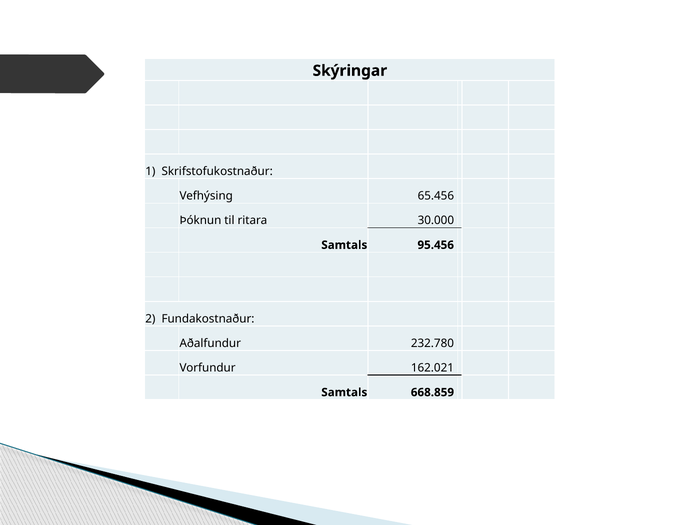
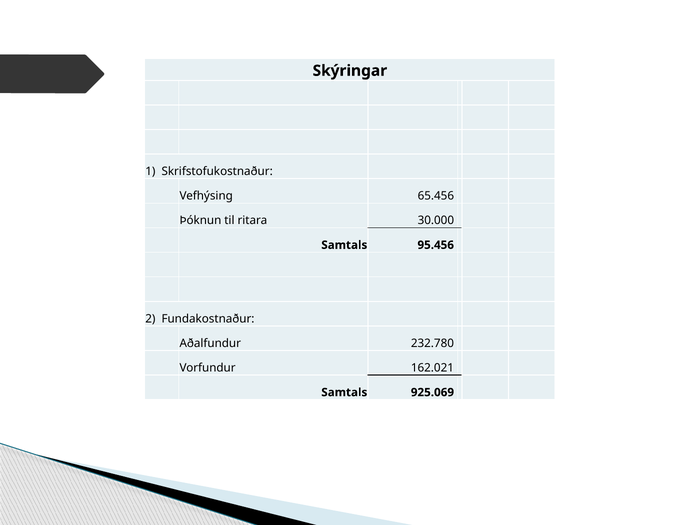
668.859: 668.859 -> 925.069
